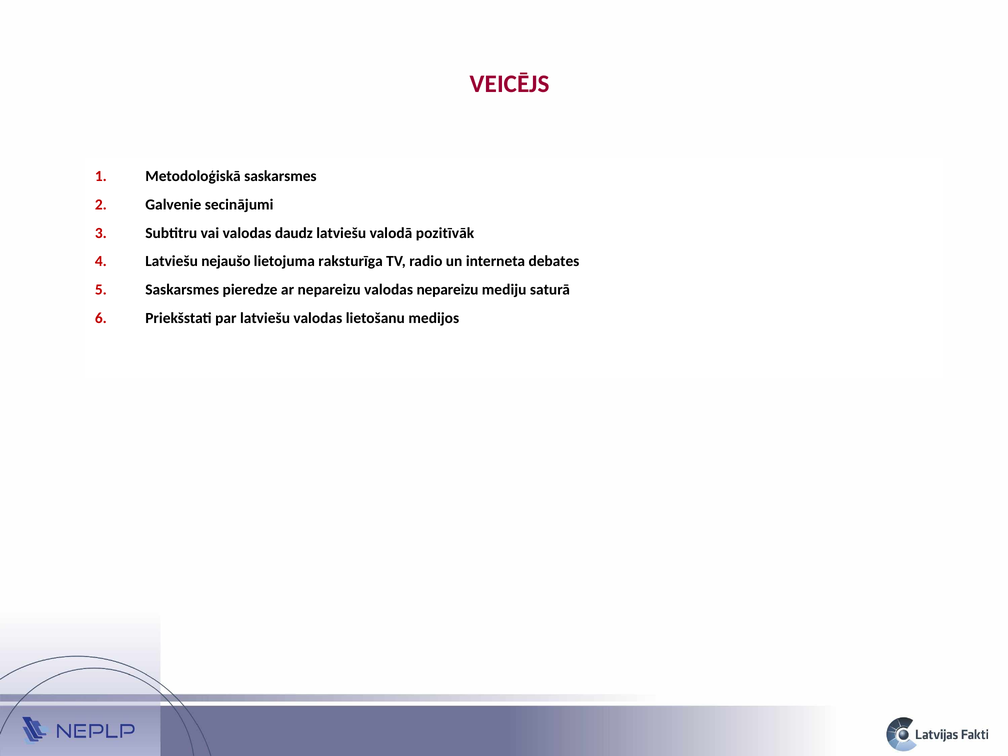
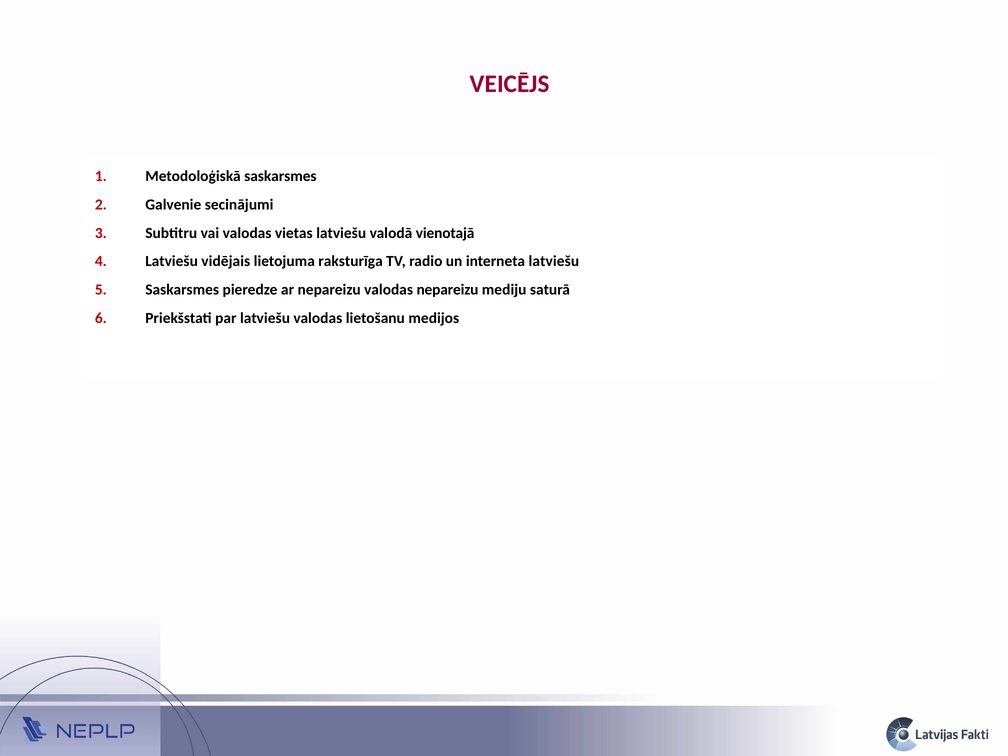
daudz: daudz -> vietas
pozitīvāk: pozitīvāk -> vienotajā
nejaušo: nejaušo -> vidējais
interneta debates: debates -> latviešu
